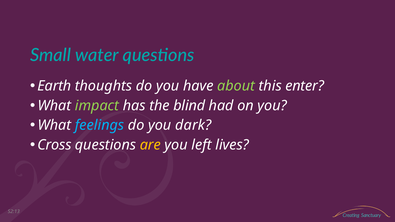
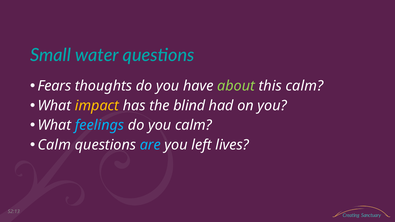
Earth: Earth -> Fears
this enter: enter -> calm
impact colour: light green -> yellow
you dark: dark -> calm
Cross at (54, 145): Cross -> Calm
are colour: yellow -> light blue
